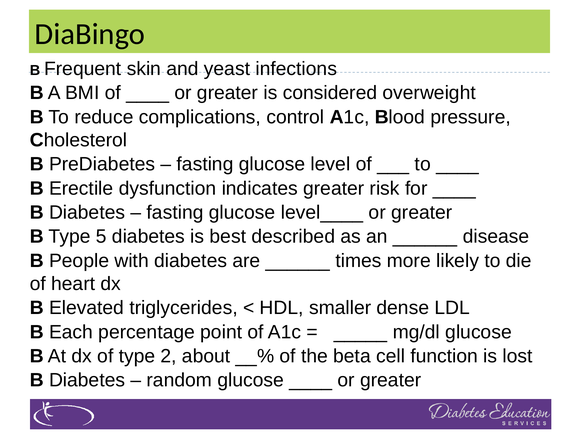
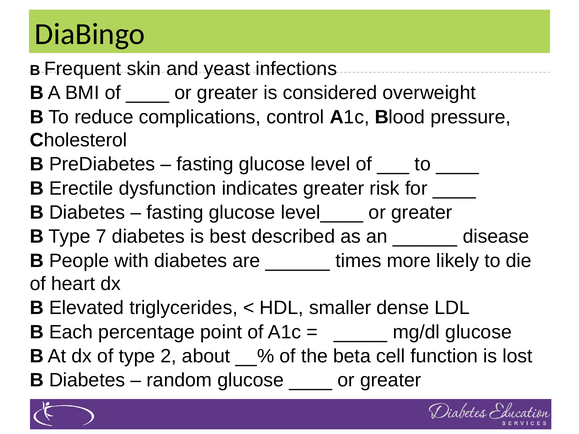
5: 5 -> 7
